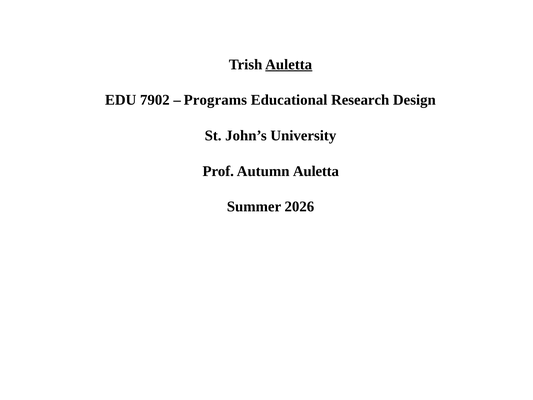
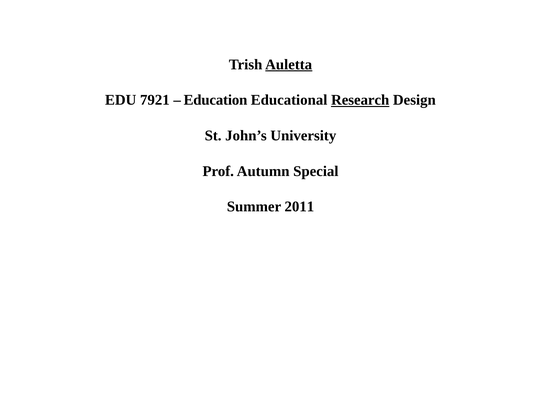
7902: 7902 -> 7921
Programs: Programs -> Education
Research underline: none -> present
Autumn Auletta: Auletta -> Special
2026: 2026 -> 2011
